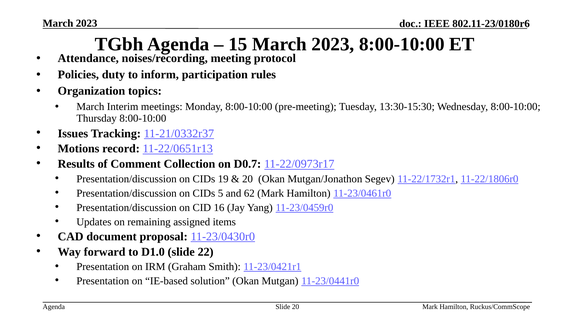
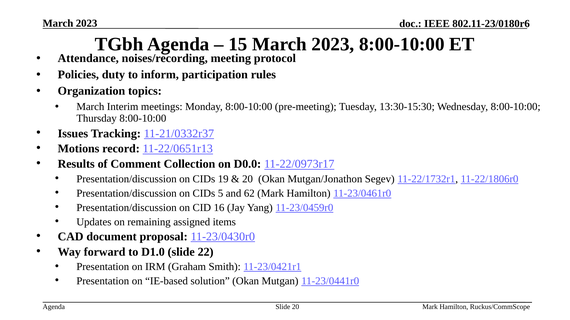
D0.7: D0.7 -> D0.0
